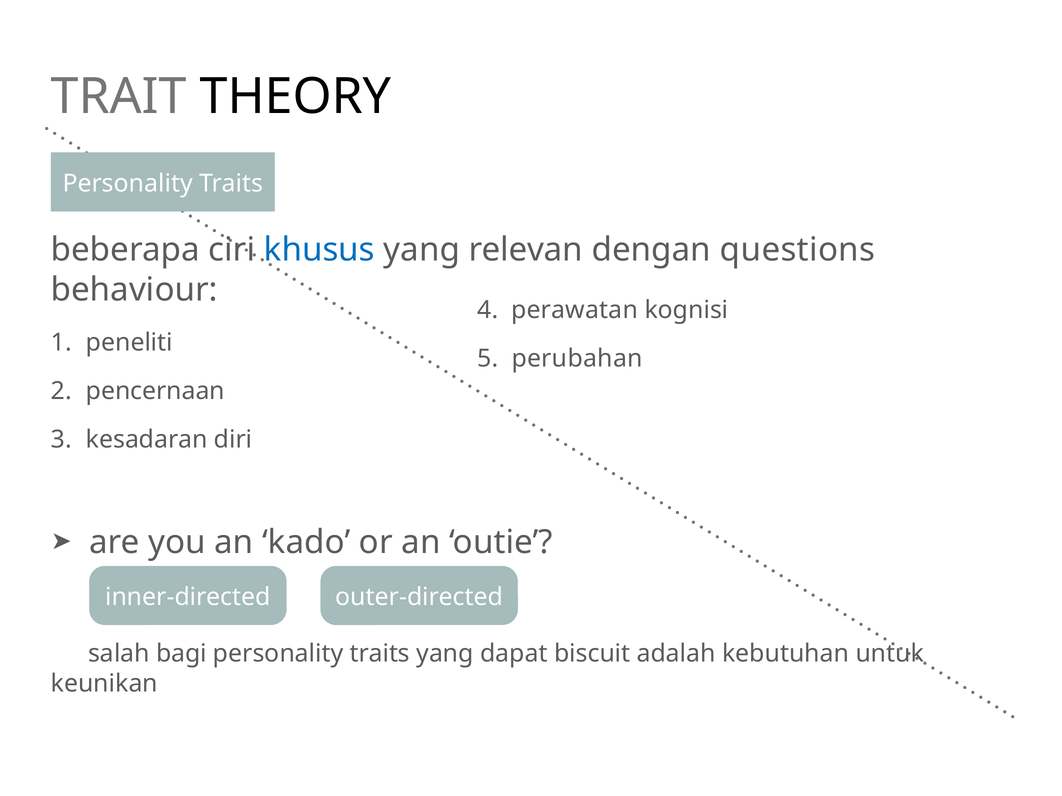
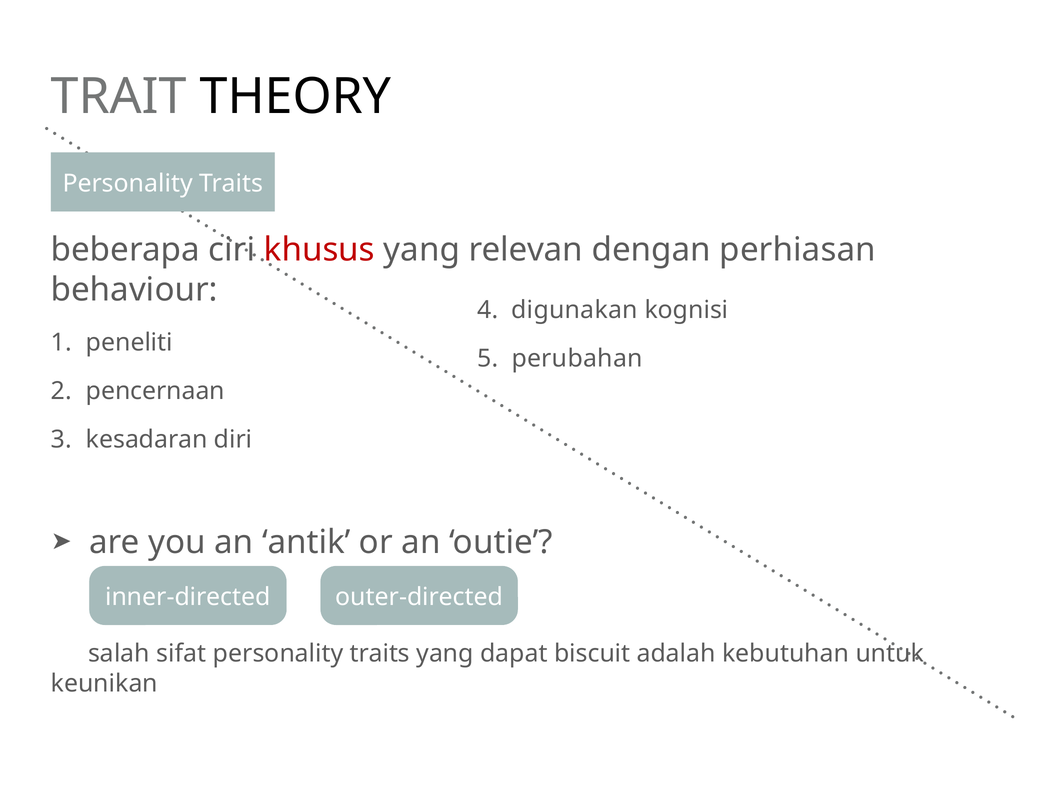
khusus colour: blue -> red
questions: questions -> perhiasan
perawatan: perawatan -> digunakan
kado: kado -> antik
bagi: bagi -> sifat
